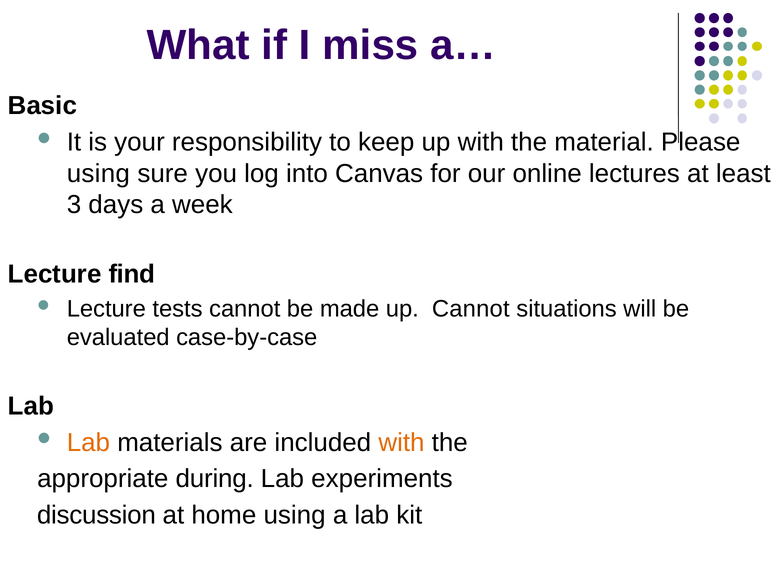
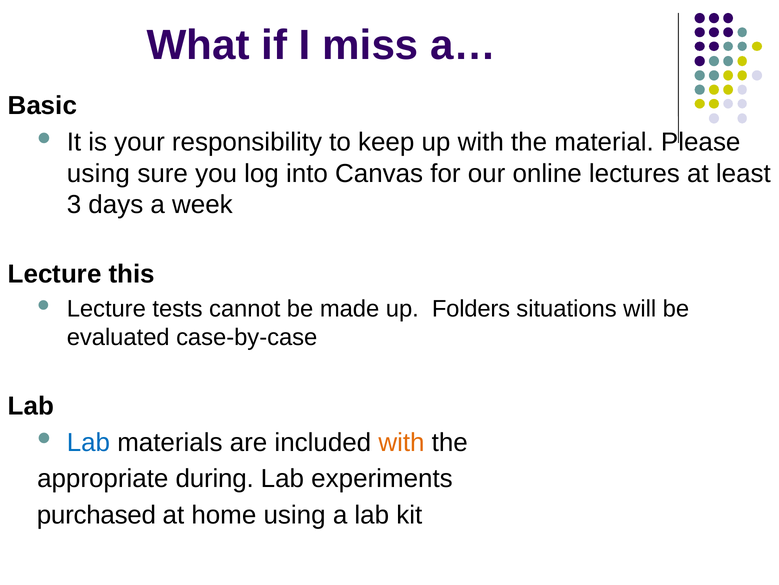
find: find -> this
up Cannot: Cannot -> Folders
Lab at (88, 442) colour: orange -> blue
discussion: discussion -> purchased
